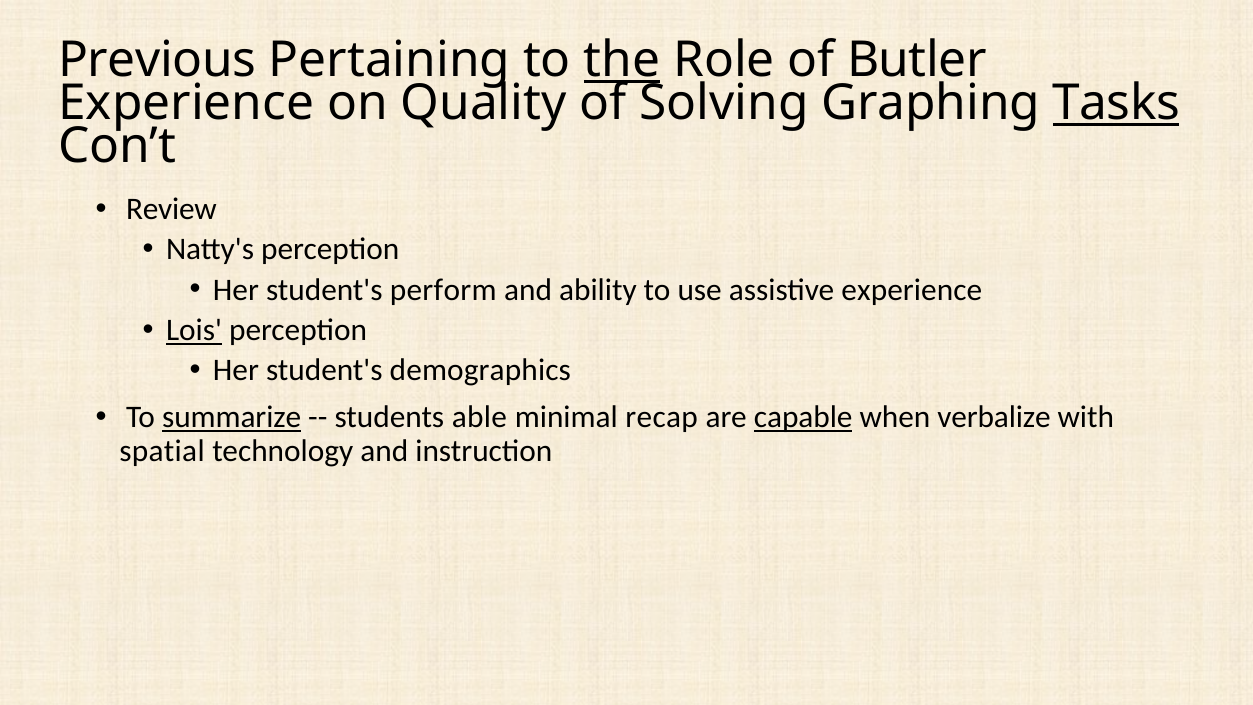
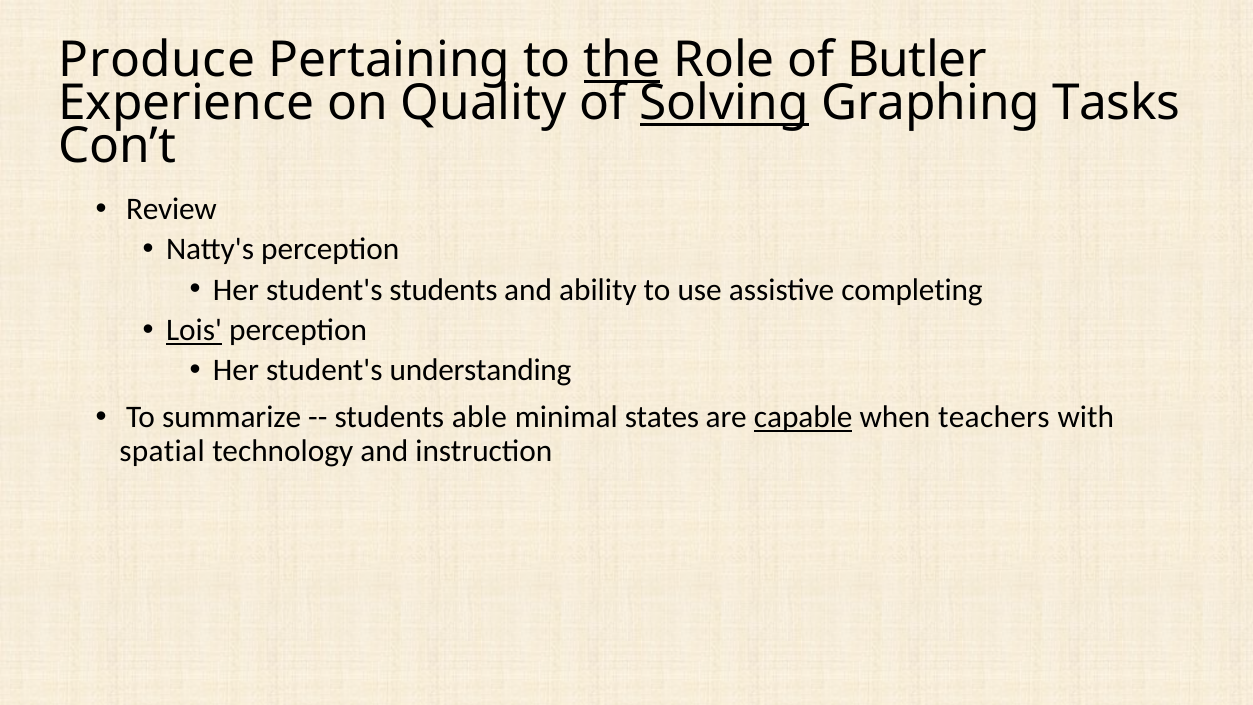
Previous: Previous -> Produce
Solving underline: none -> present
Tasks underline: present -> none
student's perform: perform -> students
assistive experience: experience -> completing
demographics: demographics -> understanding
summarize underline: present -> none
recap: recap -> states
verbalize: verbalize -> teachers
